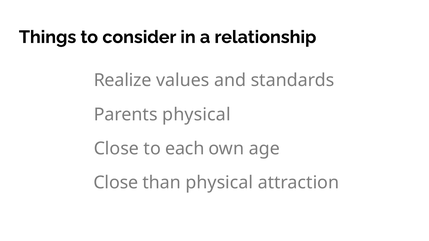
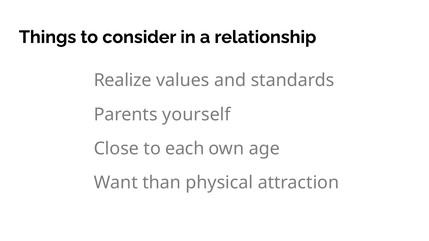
Parents physical: physical -> yourself
Close at (116, 183): Close -> Want
